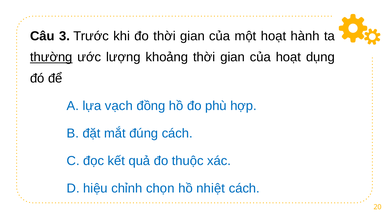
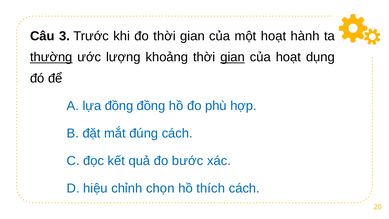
gian at (233, 57) underline: none -> present
lựa vạch: vạch -> đồng
thuộc: thuộc -> bước
nhiệt: nhiệt -> thích
